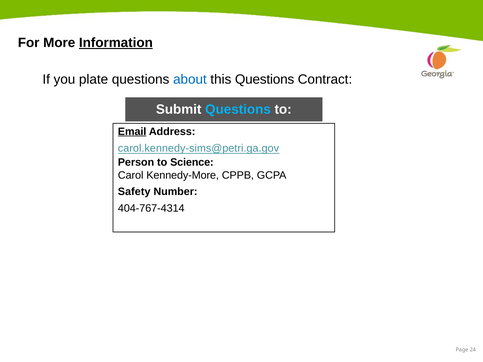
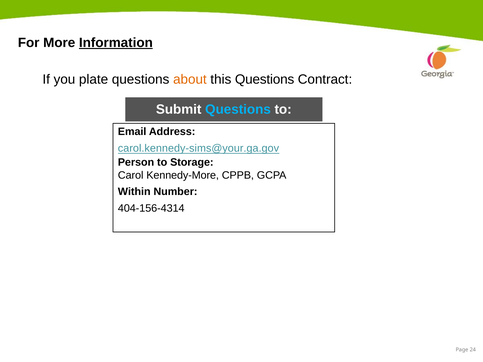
about colour: blue -> orange
Email underline: present -> none
carol.kennedy-sims@petri.ga.gov: carol.kennedy-sims@petri.ga.gov -> carol.kennedy-sims@your.ga.gov
Science: Science -> Storage
Safety: Safety -> Within
404-767-4314: 404-767-4314 -> 404-156-4314
